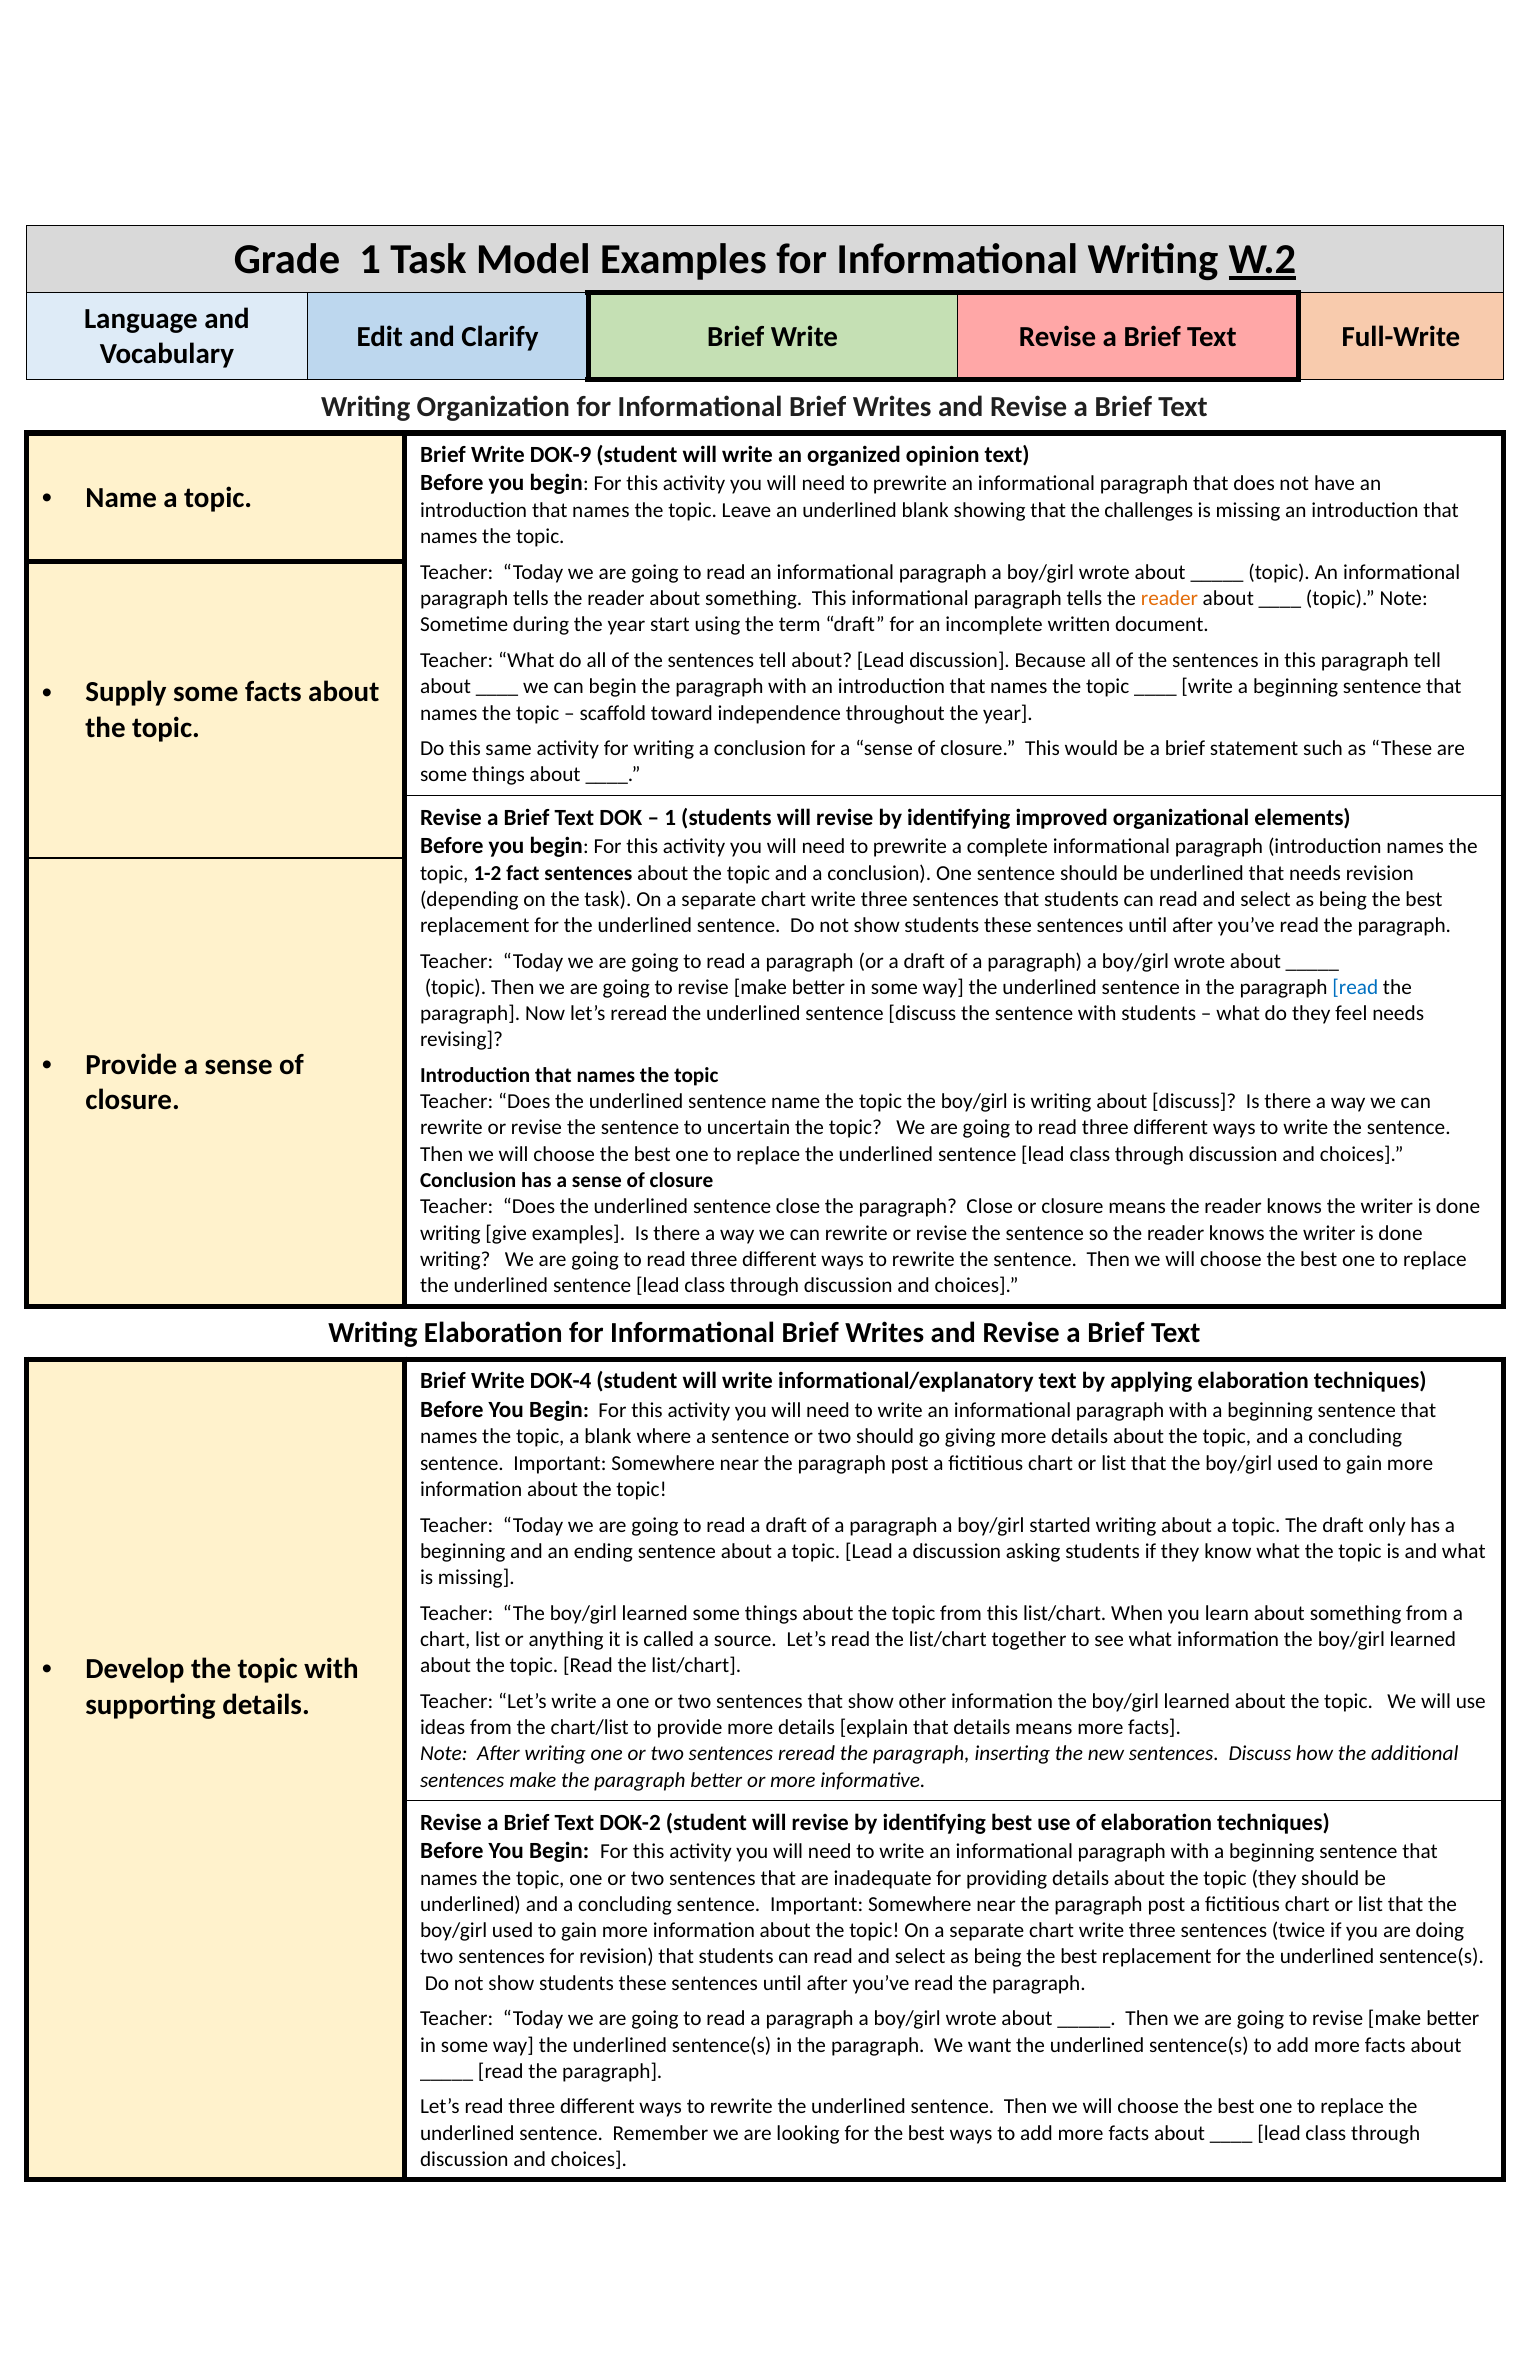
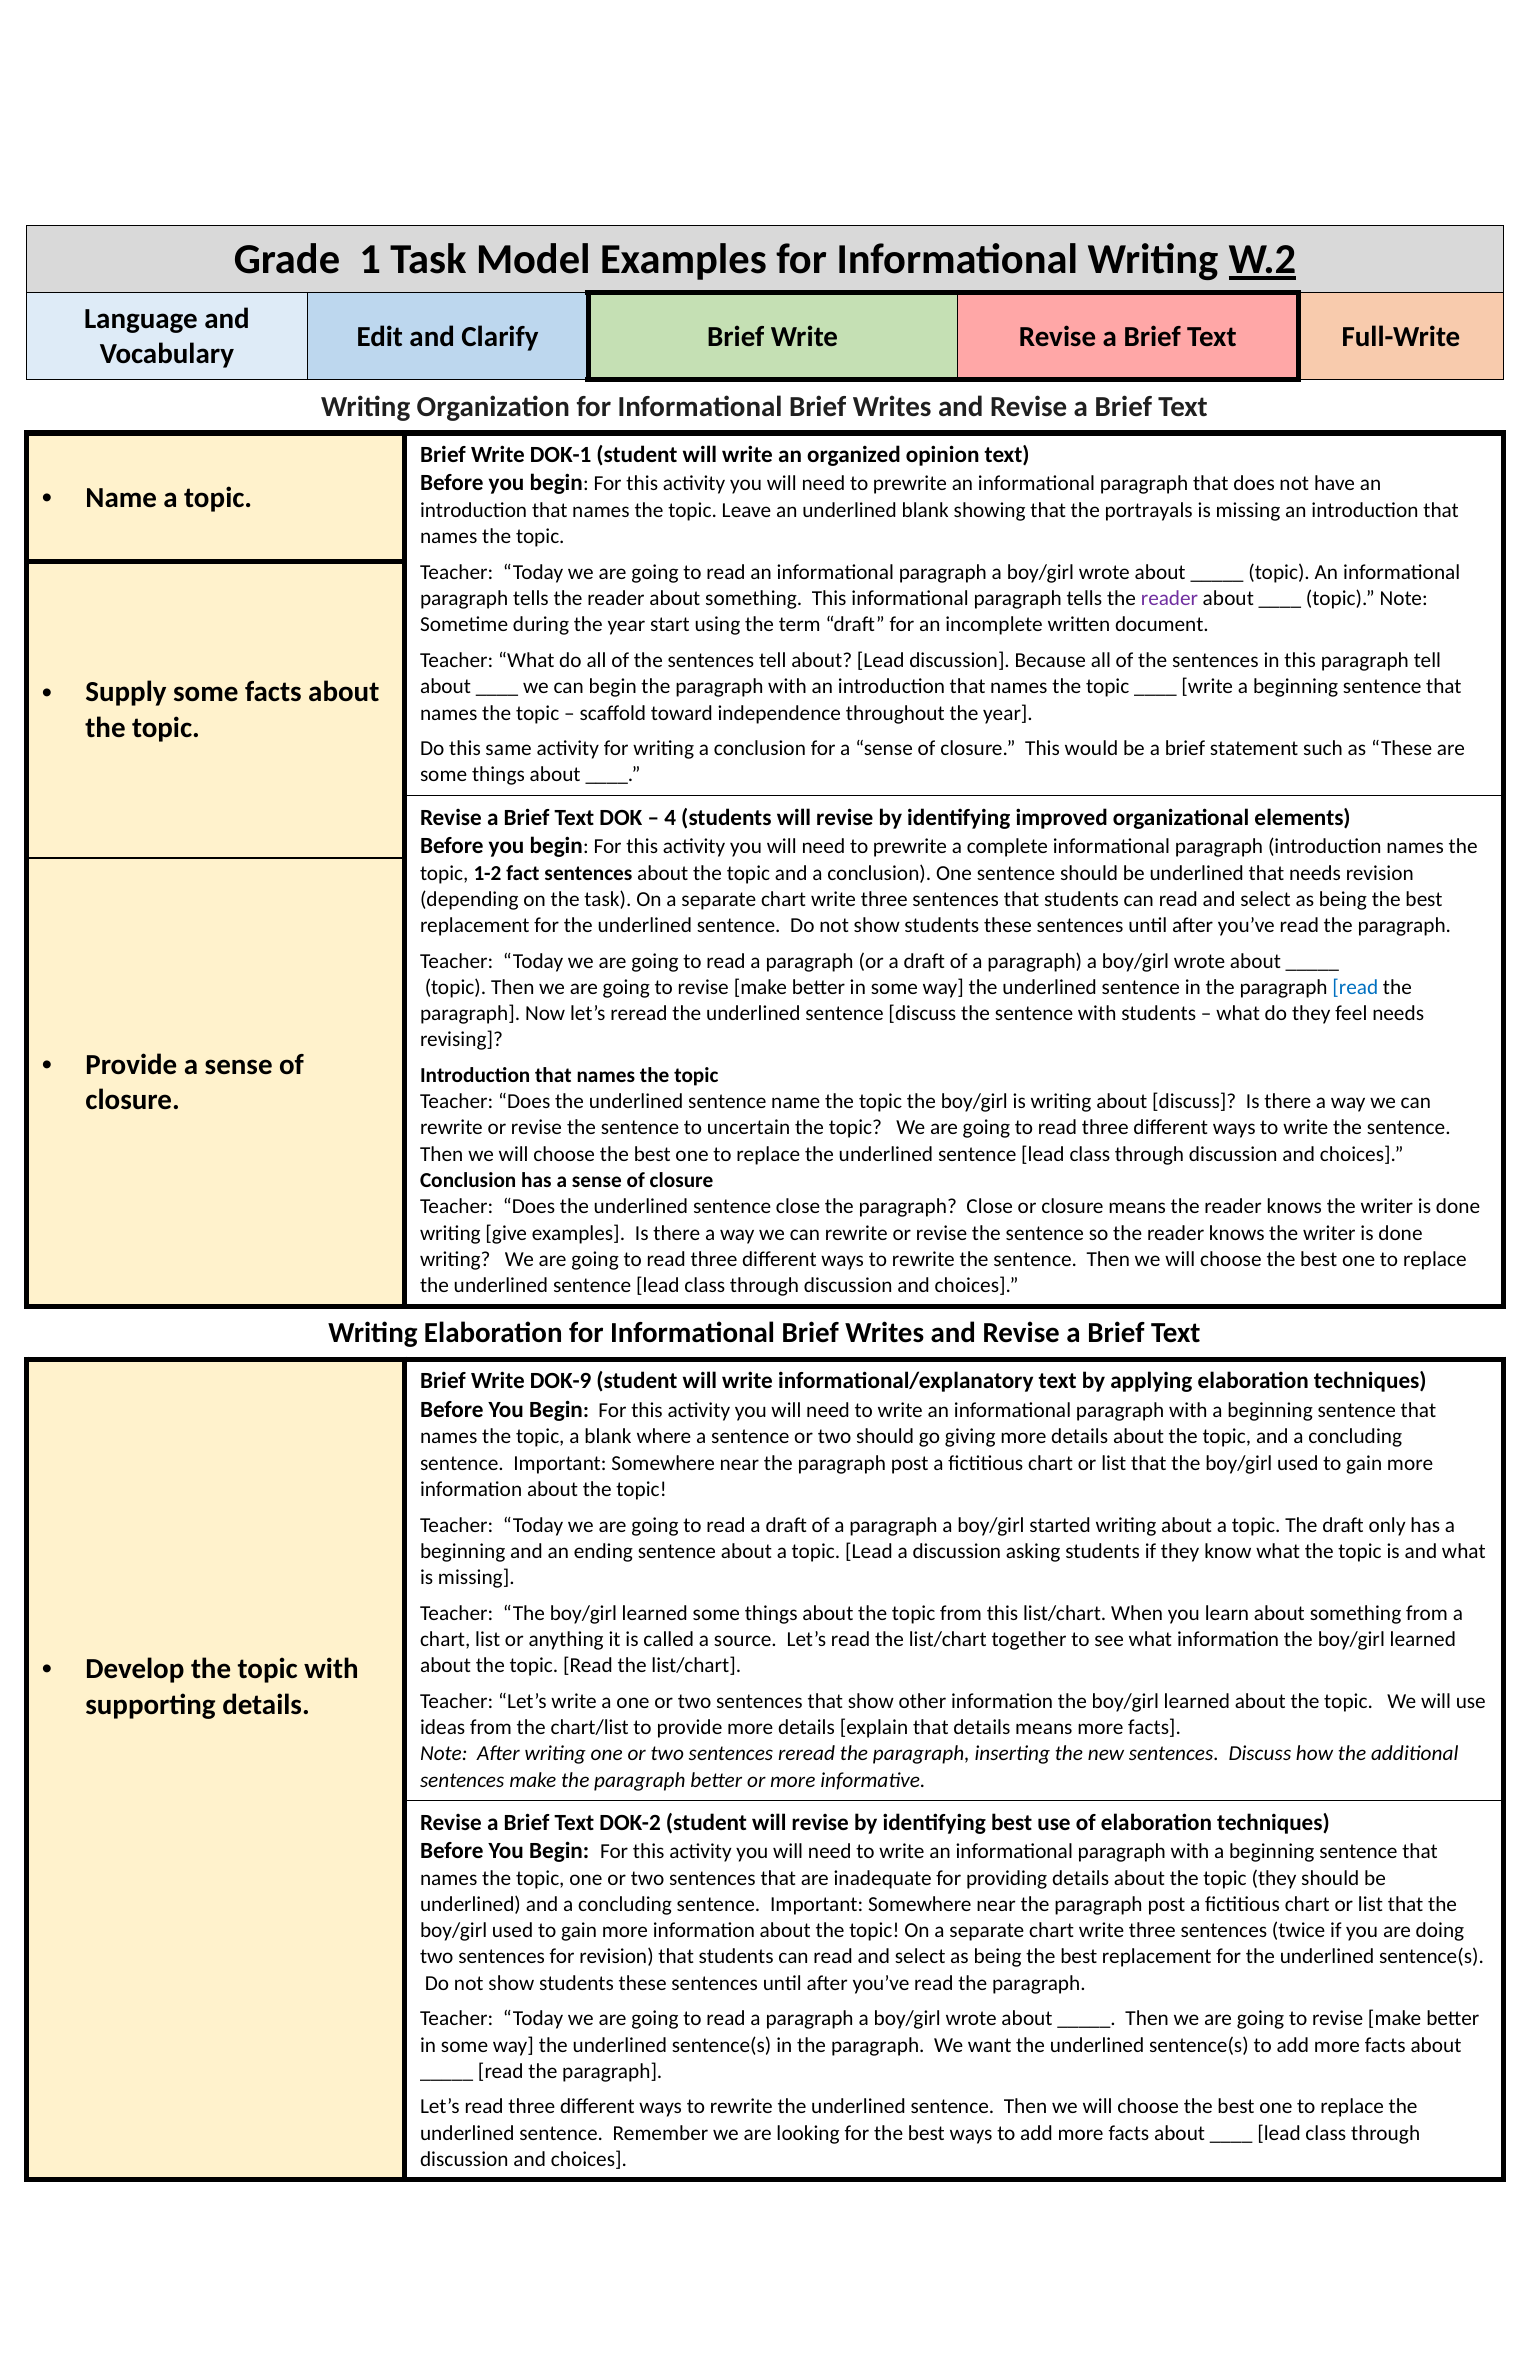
DOK-9: DOK-9 -> DOK-1
challenges: challenges -> portrayals
reader at (1169, 599) colour: orange -> purple
1 at (670, 817): 1 -> 4
DOK-4: DOK-4 -> DOK-9
